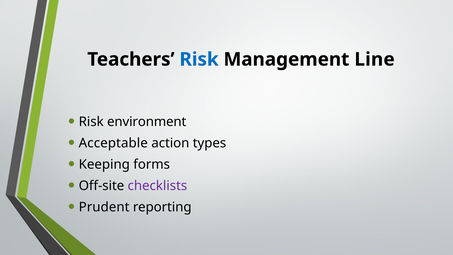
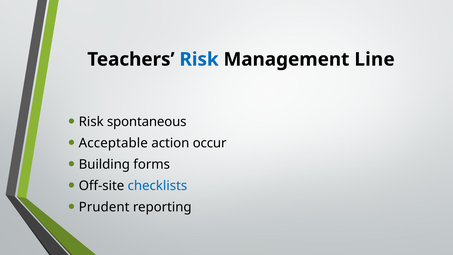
environment: environment -> spontaneous
types: types -> occur
Keeping: Keeping -> Building
checklists colour: purple -> blue
